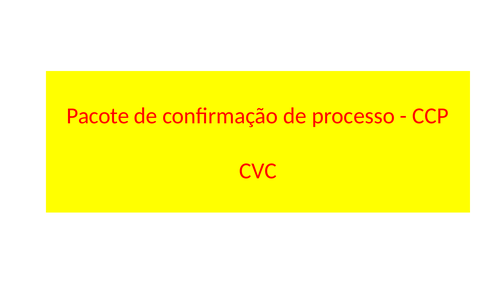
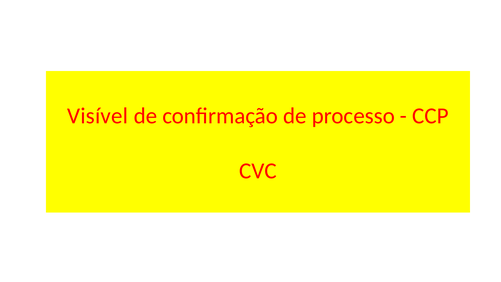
Pacote: Pacote -> Visível
